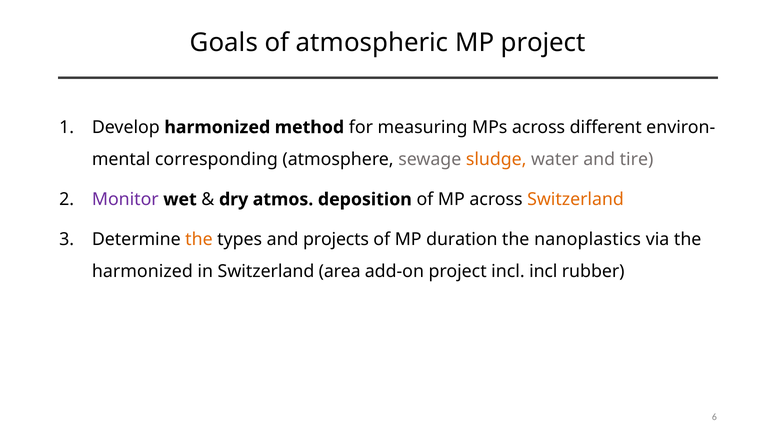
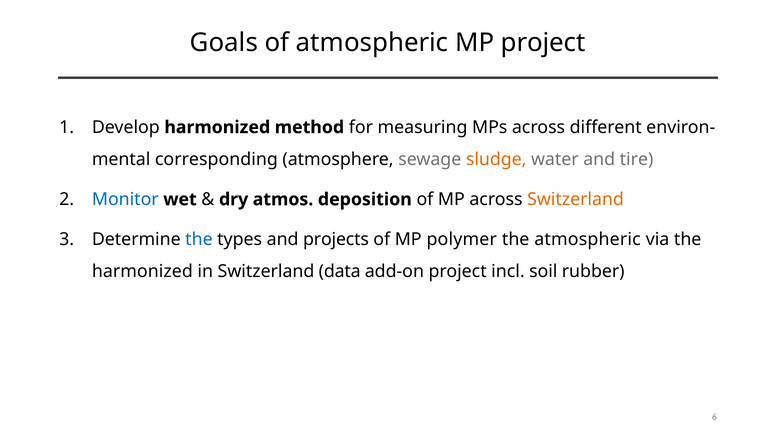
Monitor colour: purple -> blue
the at (199, 239) colour: orange -> blue
duration: duration -> polymer
the nanoplastics: nanoplastics -> atmospheric
area: area -> data
incl incl: incl -> soil
